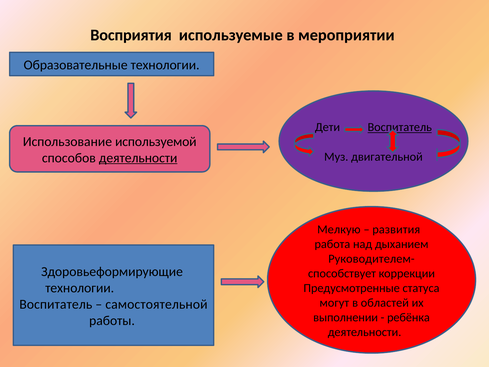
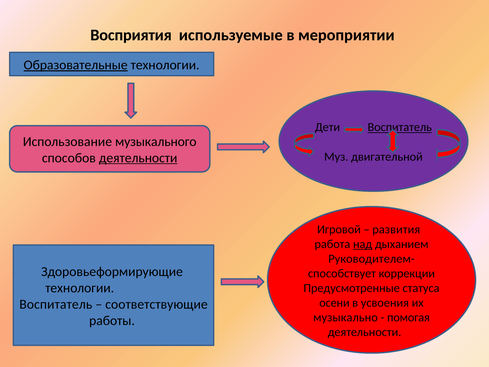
Образовательные underline: none -> present
используемой: используемой -> музыкального
Мелкую: Мелкую -> Игровой
над underline: none -> present
могут: могут -> осени
областей: областей -> усвоения
самостоятельной: самостоятельной -> соответствующие
выполнении: выполнении -> музыкально
ребёнка: ребёнка -> помогая
